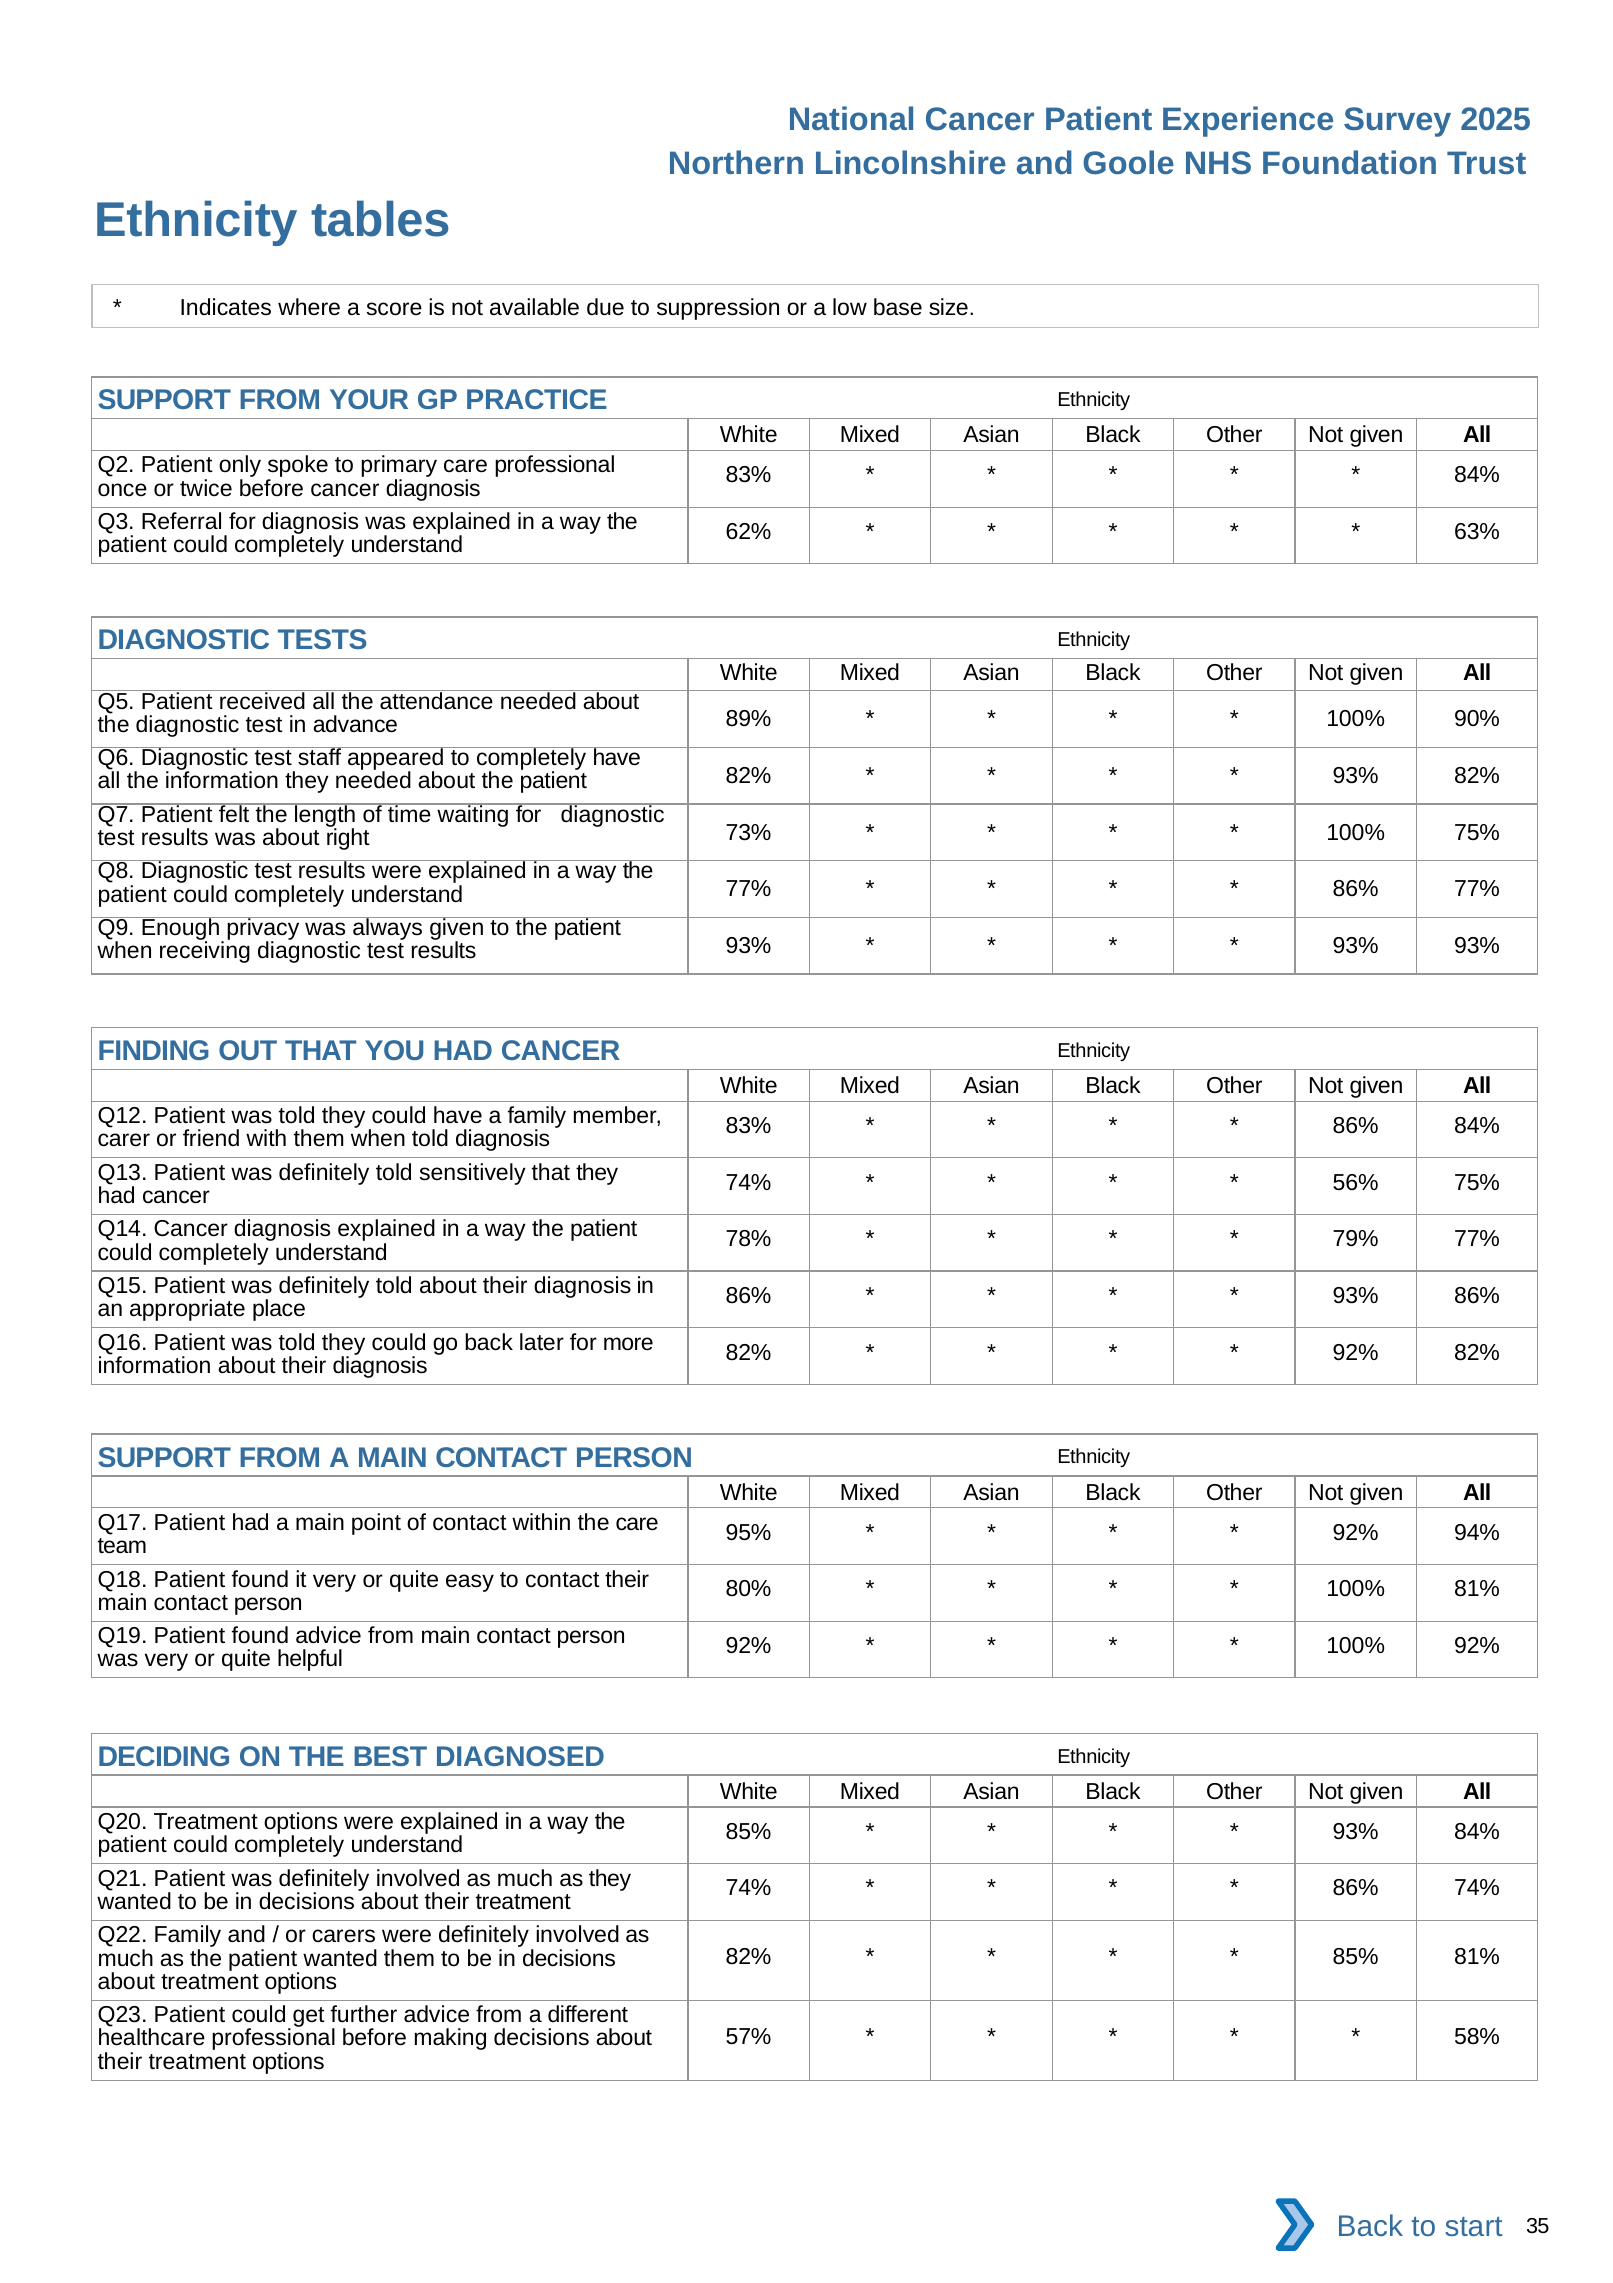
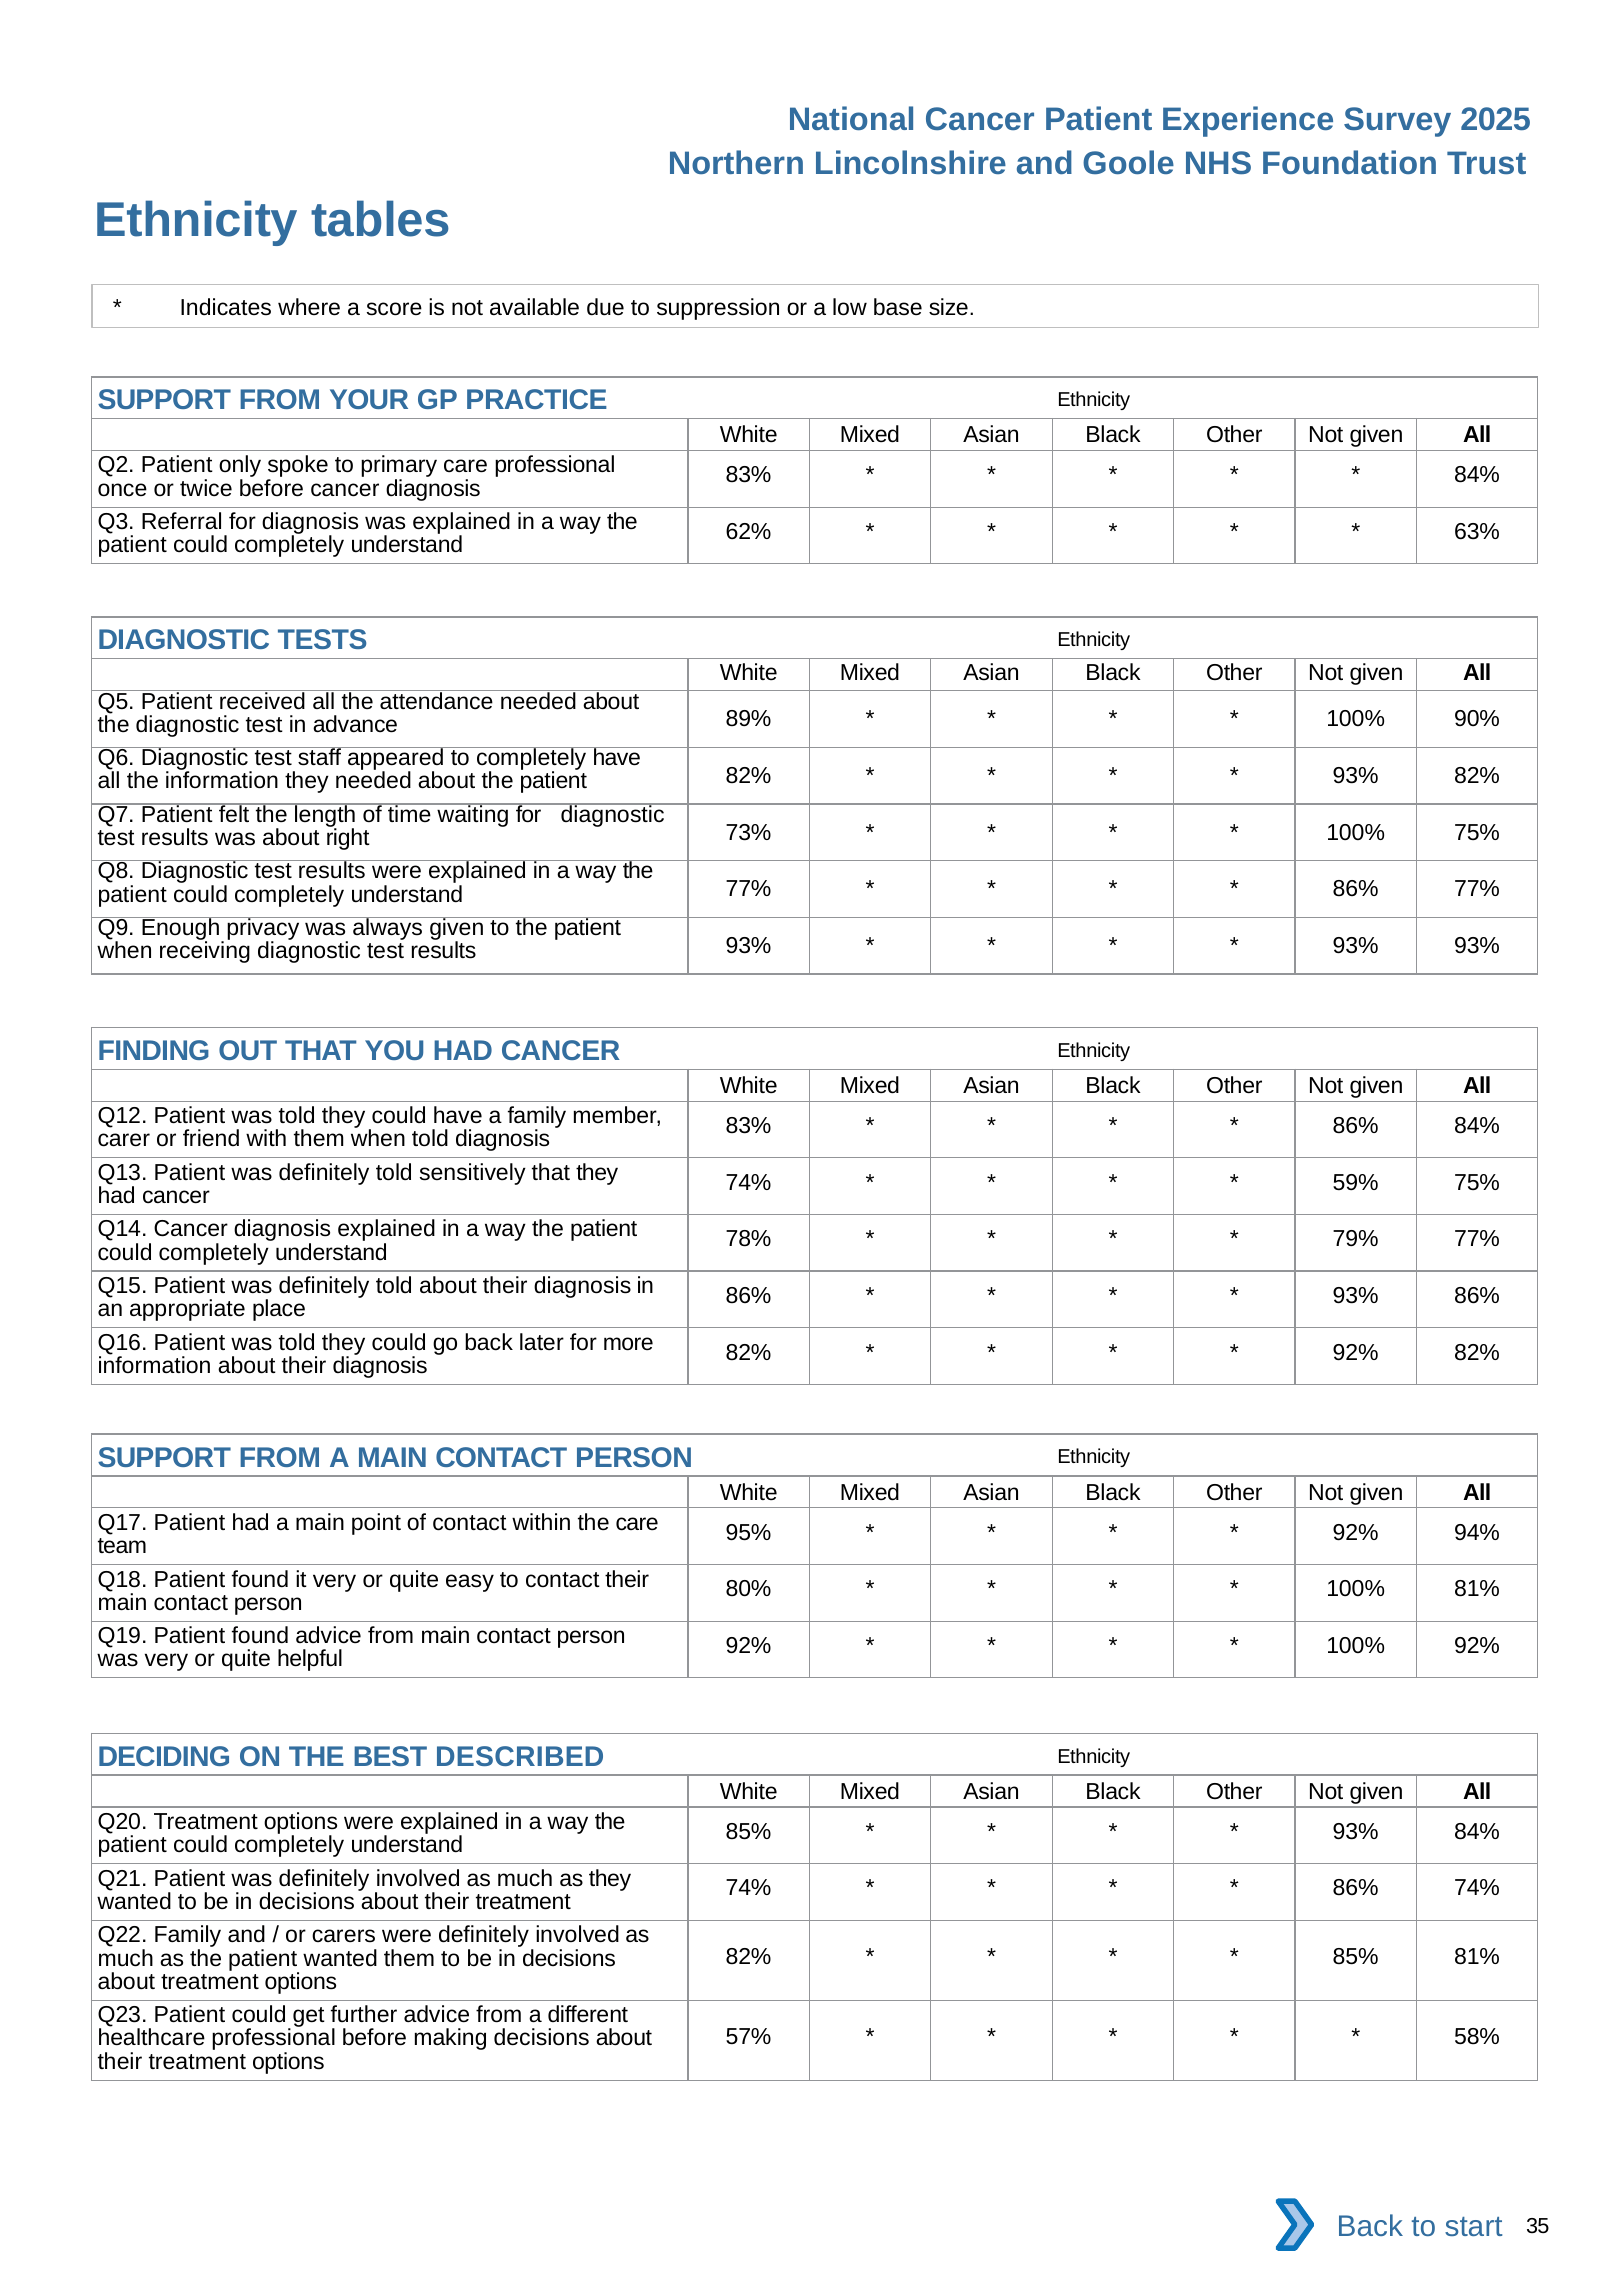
56%: 56% -> 59%
DIAGNOSED: DIAGNOSED -> DESCRIBED
